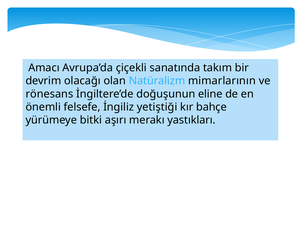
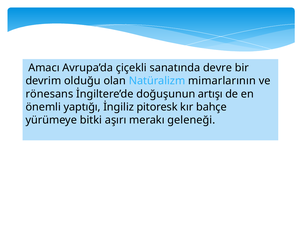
takım: takım -> devre
olacağı: olacağı -> olduğu
eline: eline -> artışı
felsefe: felsefe -> yaptığı
yetiştiği: yetiştiği -> pitoresk
yastıkları: yastıkları -> geleneği
